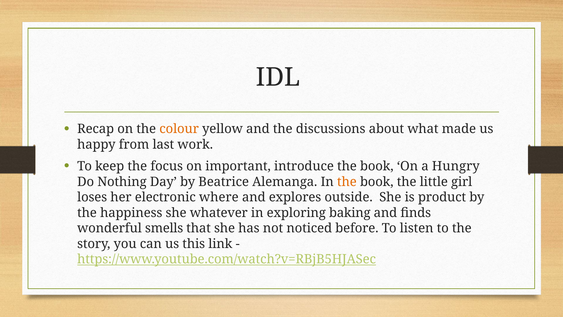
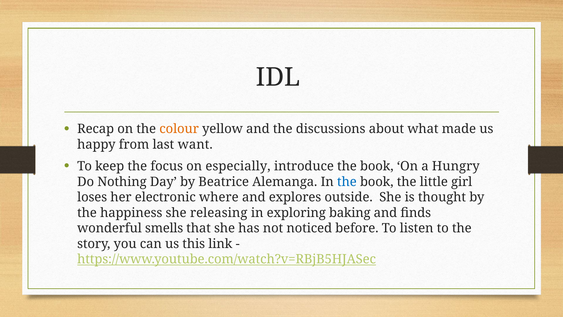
work: work -> want
important: important -> especially
the at (347, 182) colour: orange -> blue
product: product -> thought
whatever: whatever -> releasing
